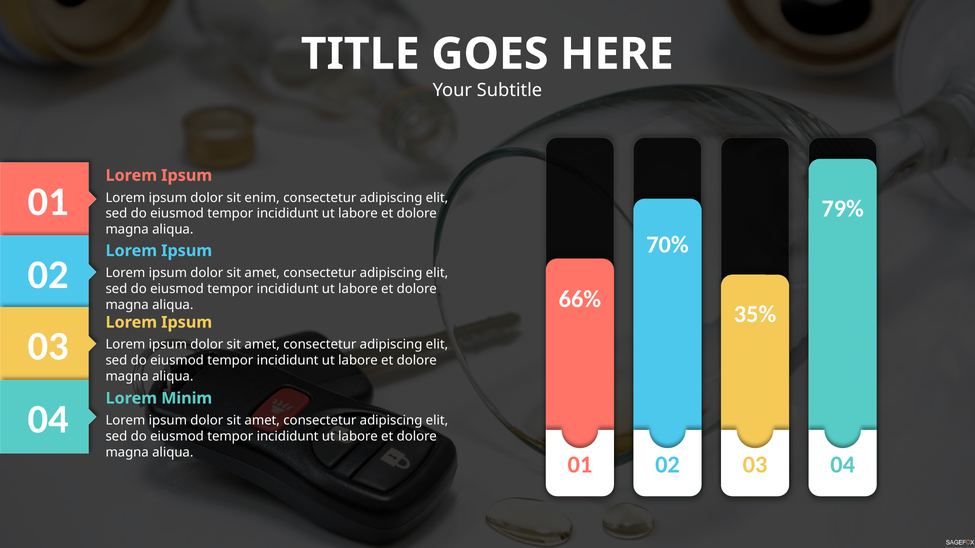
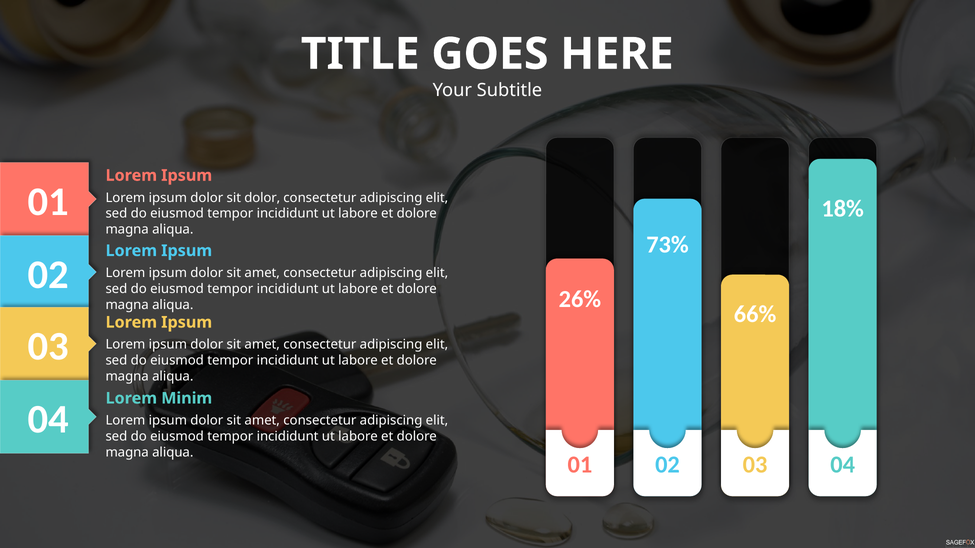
sit enim: enim -> dolor
79%: 79% -> 18%
70%: 70% -> 73%
66%: 66% -> 26%
35%: 35% -> 66%
